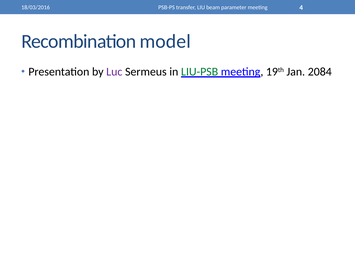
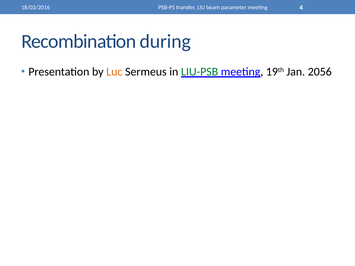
model: model -> during
Luc colour: purple -> orange
2084: 2084 -> 2056
